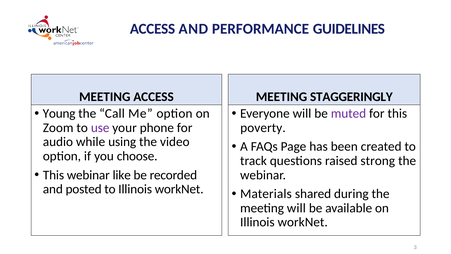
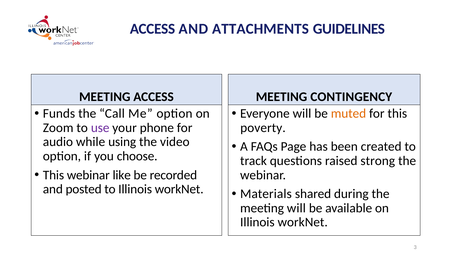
PERFORMANCE: PERFORMANCE -> ATTACHMENTS
STAGGERINGLY: STAGGERINGLY -> CONTINGENCY
Young: Young -> Funds
muted colour: purple -> orange
